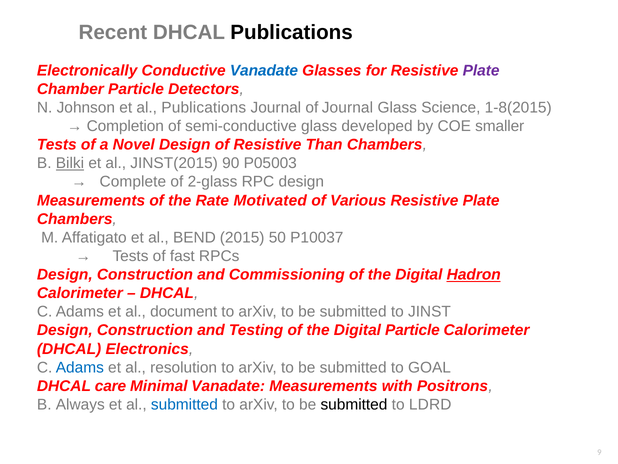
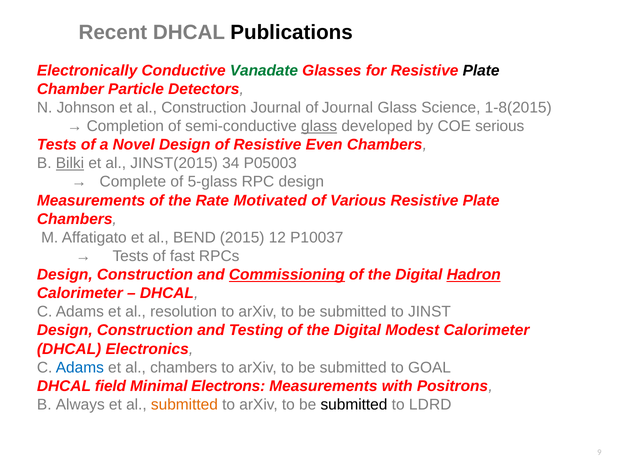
Vanadate at (264, 70) colour: blue -> green
Plate at (481, 70) colour: purple -> black
al Publications: Publications -> Construction
glass at (319, 126) underline: none -> present
smaller: smaller -> serious
Than: Than -> Even
90: 90 -> 34
2-glass: 2-glass -> 5-glass
50: 50 -> 12
Commissioning underline: none -> present
document: document -> resolution
Digital Particle: Particle -> Modest
al resolution: resolution -> chambers
care: care -> field
Minimal Vanadate: Vanadate -> Electrons
submitted at (184, 404) colour: blue -> orange
